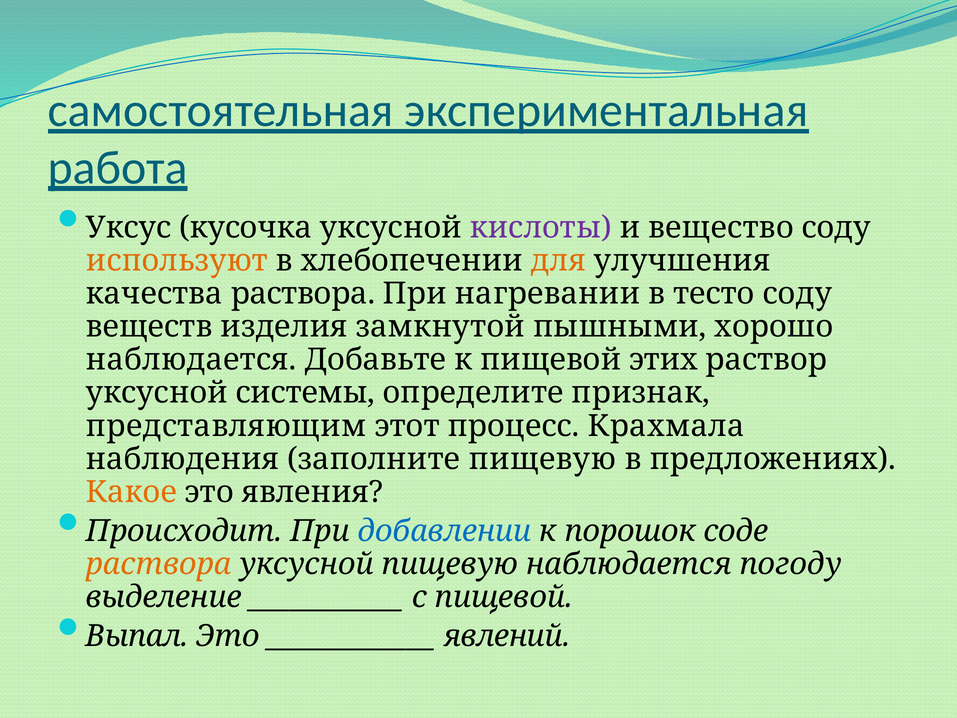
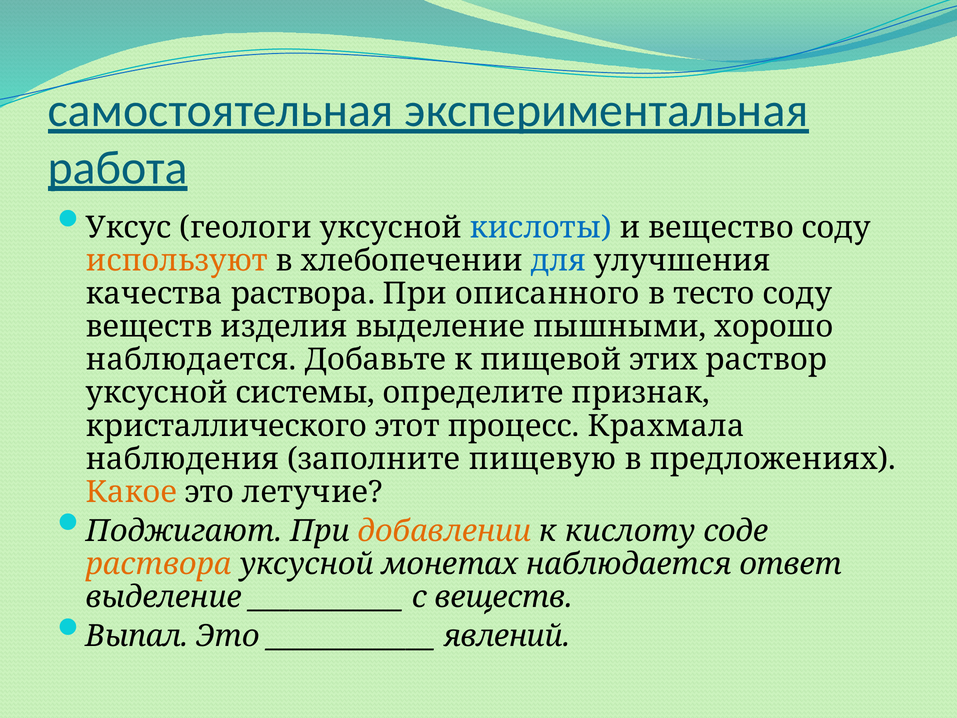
кусочка: кусочка -> геологи
кислоты colour: purple -> blue
для colour: orange -> blue
нагревании: нагревании -> описанного
изделия замкнутой: замкнутой -> выделение
представляющим: представляющим -> кристаллического
явления: явления -> летучие
Происходит: Происходит -> Поджигают
добавлении colour: blue -> orange
порошок: порошок -> кислоту
уксусной пищевую: пищевую -> монетах
погоду: погоду -> ответ
с пищевой: пищевой -> веществ
